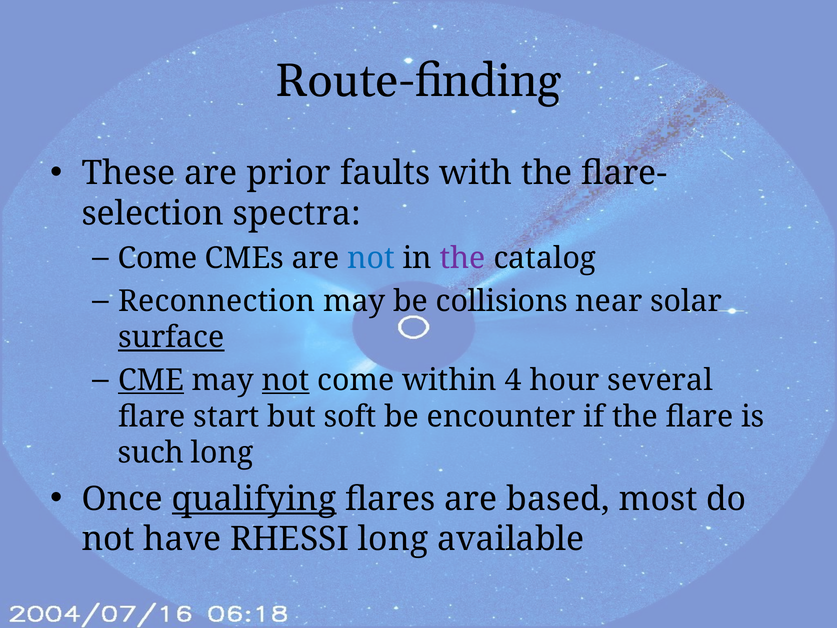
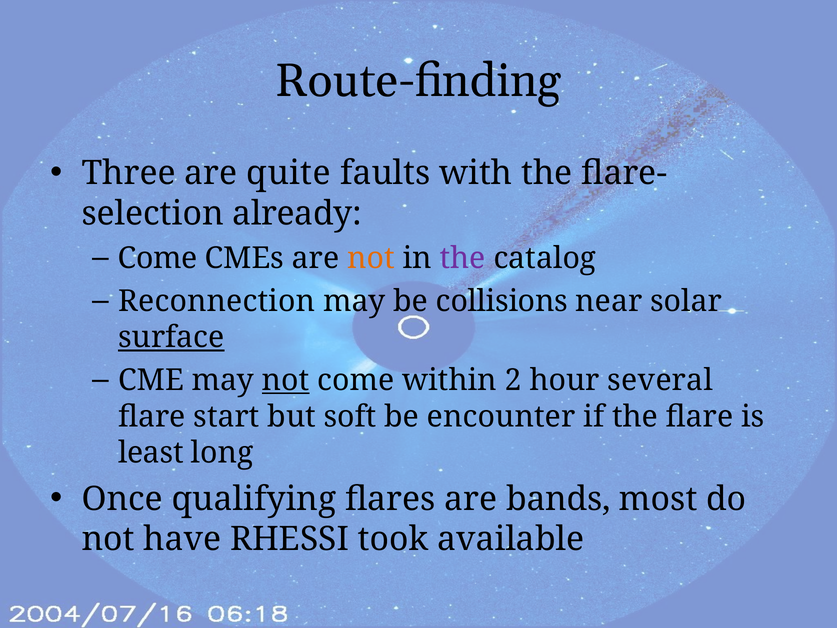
These: These -> Three
prior: prior -> quite
spectra: spectra -> already
not at (371, 258) colour: blue -> orange
CME underline: present -> none
4: 4 -> 2
such: such -> least
qualifying underline: present -> none
based: based -> bands
RHESSI long: long -> took
